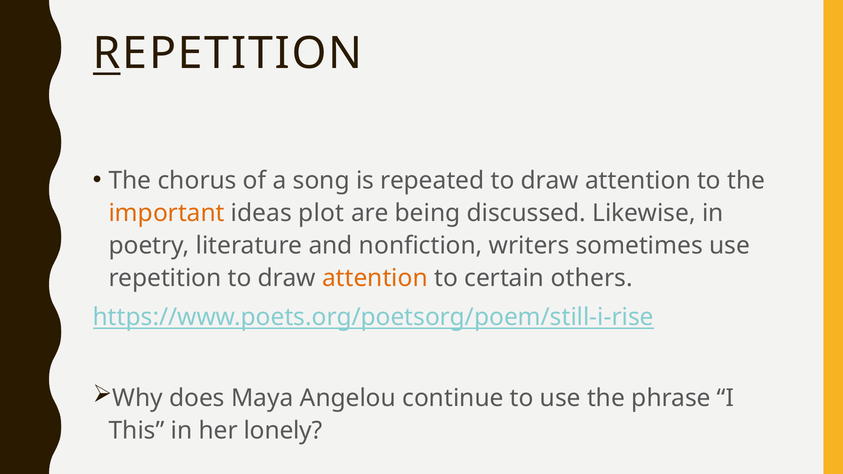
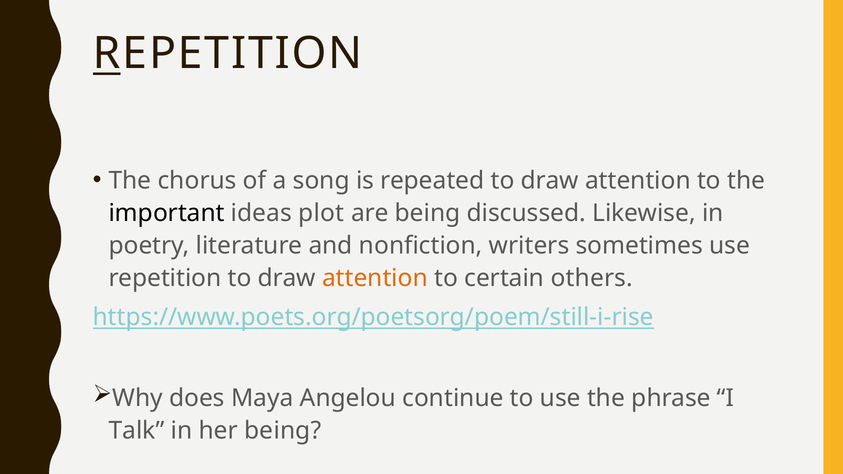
important colour: orange -> black
This: This -> Talk
her lonely: lonely -> being
